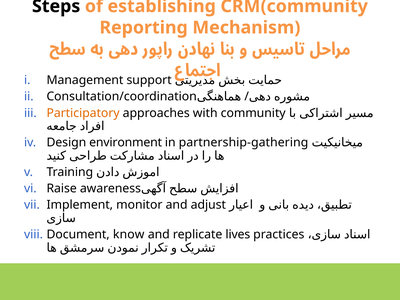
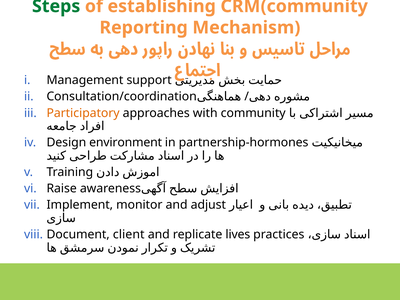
Steps colour: black -> green
partnership-gathering: partnership-gathering -> partnership-hormones
know: know -> client
